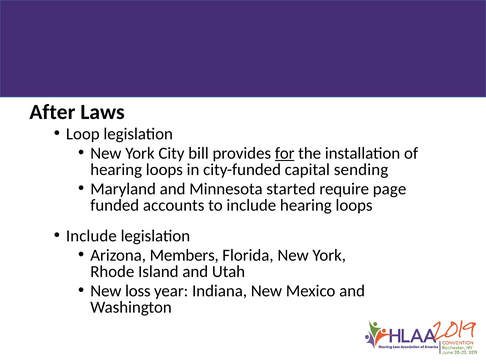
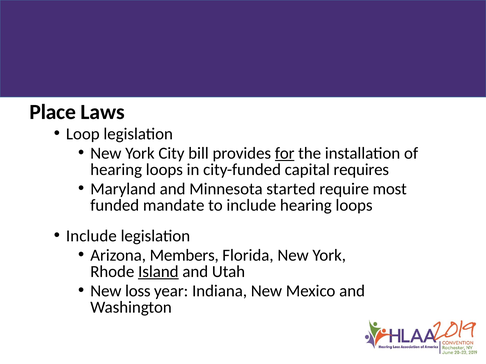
After: After -> Place
sending: sending -> requires
page: page -> most
accounts: accounts -> mandate
Island underline: none -> present
